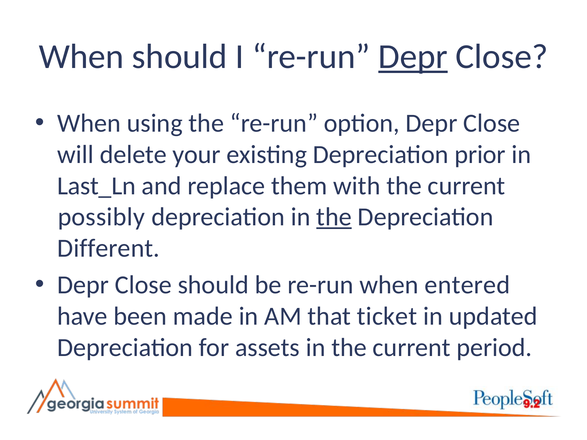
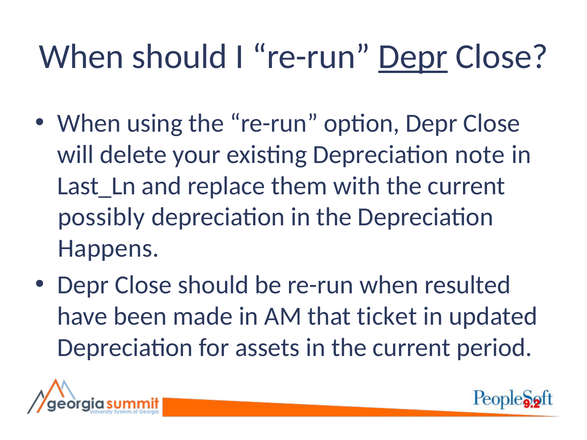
prior: prior -> note
the at (334, 217) underline: present -> none
Different: Different -> Happens
entered: entered -> resulted
